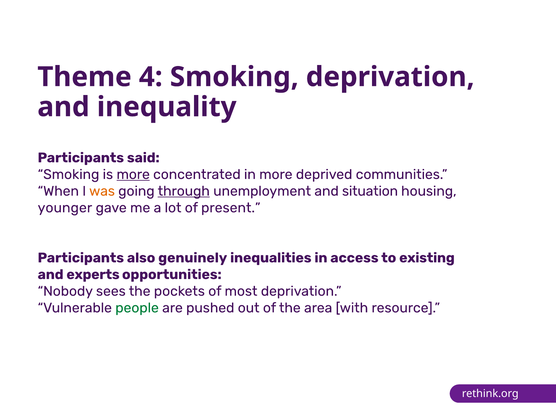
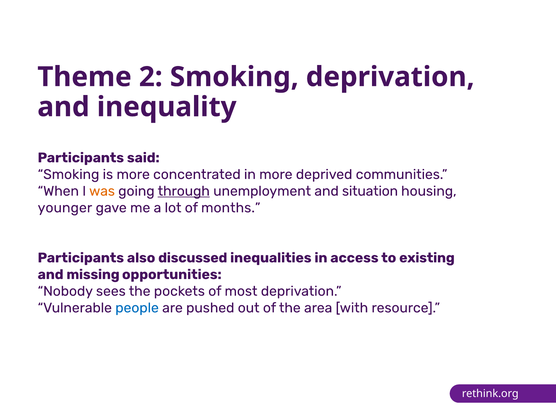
4: 4 -> 2
more at (133, 174) underline: present -> none
present: present -> months
genuinely: genuinely -> discussed
experts: experts -> missing
people colour: green -> blue
